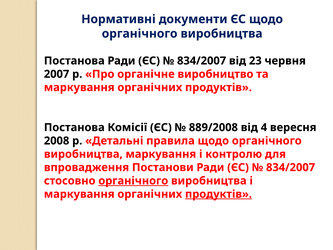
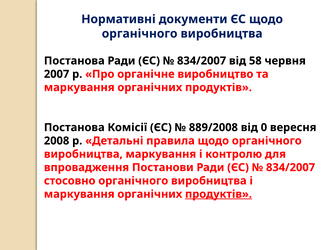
23: 23 -> 58
4: 4 -> 0
органічного at (133, 181) underline: present -> none
